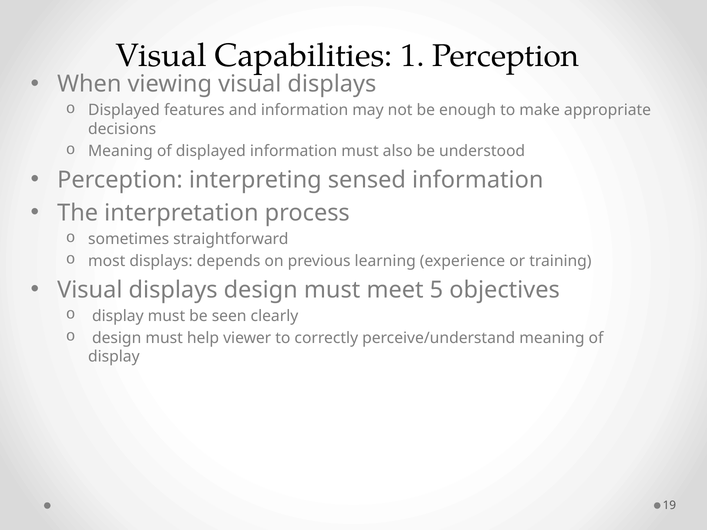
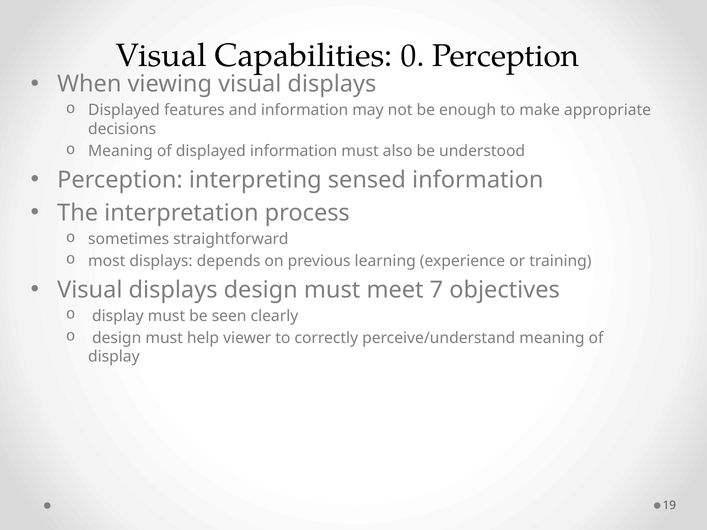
1: 1 -> 0
5: 5 -> 7
